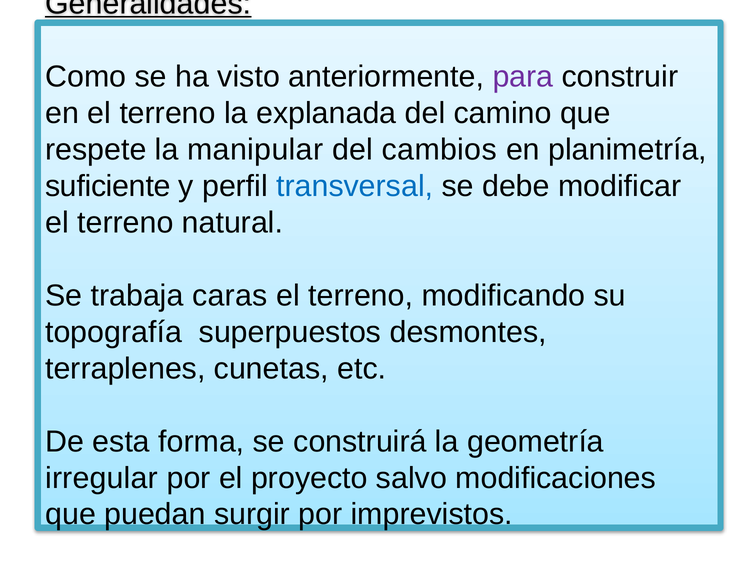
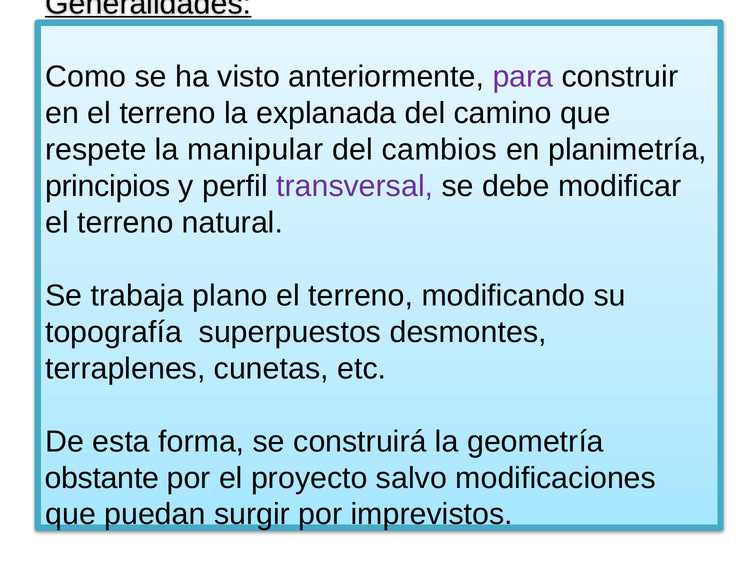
suficiente: suficiente -> principios
transversal colour: blue -> purple
caras: caras -> plano
irregular: irregular -> obstante
